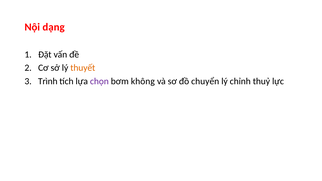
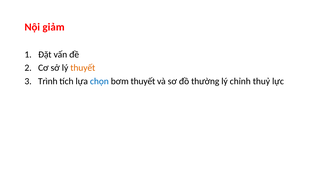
dạng: dạng -> giảm
chọn colour: purple -> blue
bơm không: không -> thuyết
chuyển: chuyển -> thường
